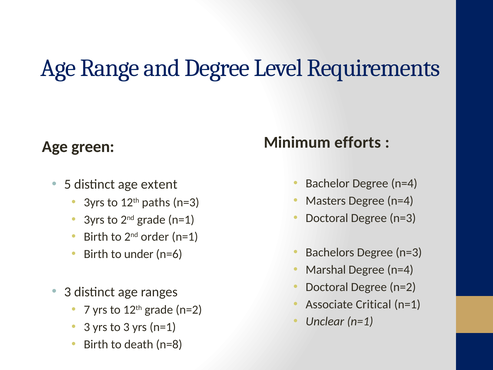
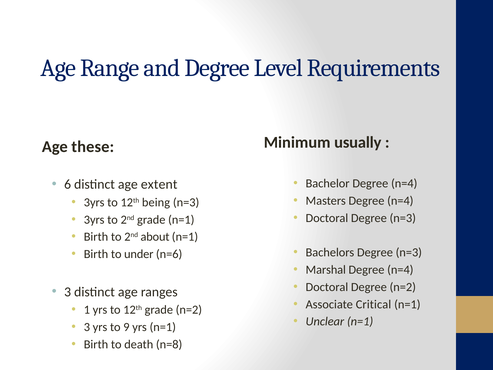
efforts: efforts -> usually
green: green -> these
5: 5 -> 6
paths: paths -> being
order: order -> about
7: 7 -> 1
to 3: 3 -> 9
